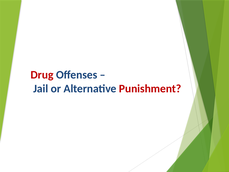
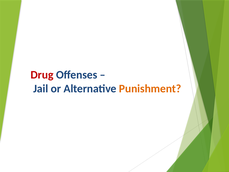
Punishment colour: red -> orange
